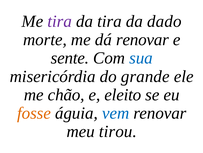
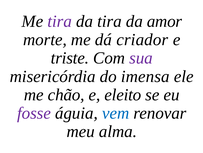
dado: dado -> amor
dá renovar: renovar -> criador
sente: sente -> triste
sua colour: blue -> purple
grande: grande -> imensa
fosse colour: orange -> purple
tirou: tirou -> alma
